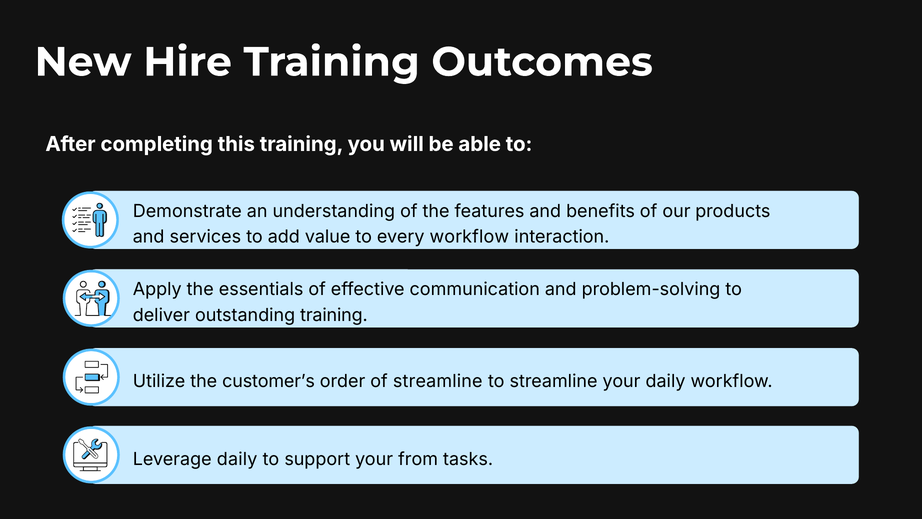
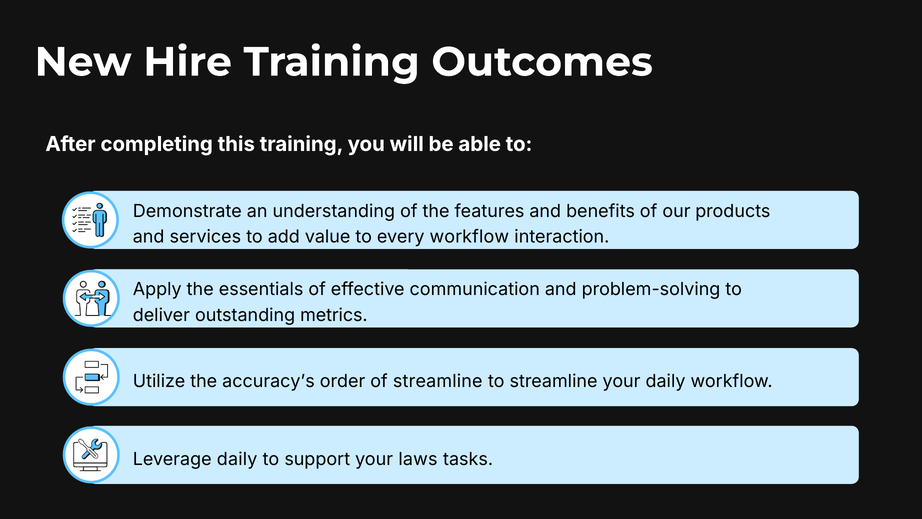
outstanding training: training -> metrics
customer’s: customer’s -> accuracy’s
from: from -> laws
